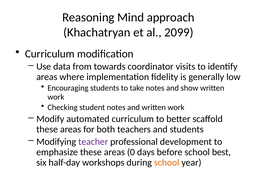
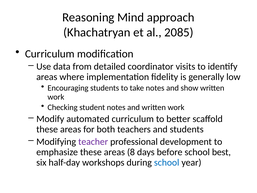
2099: 2099 -> 2085
towards: towards -> detailed
0: 0 -> 8
school at (167, 162) colour: orange -> blue
